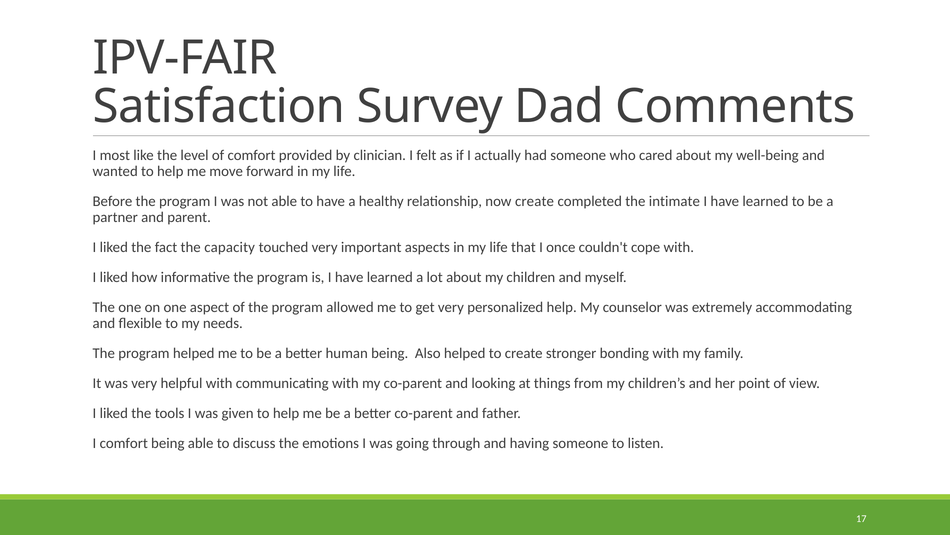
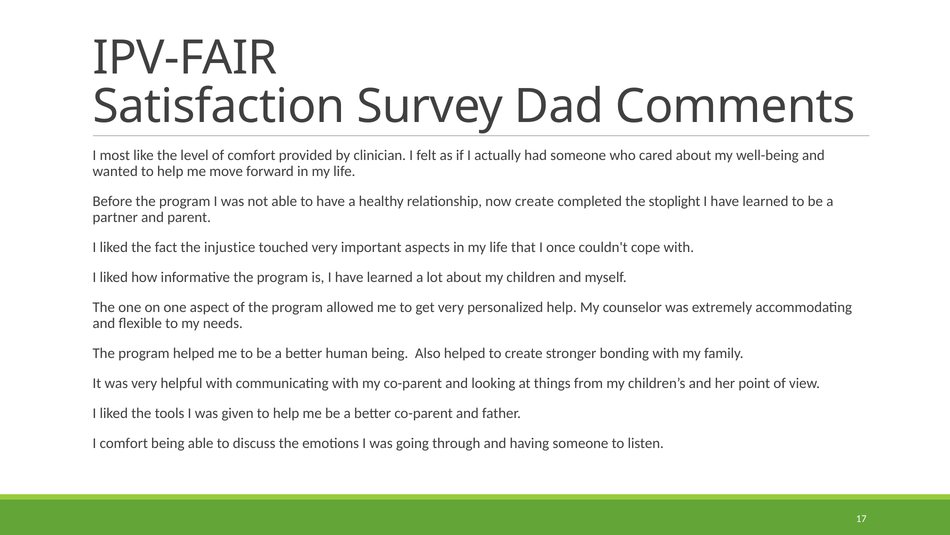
intimate: intimate -> stoplight
capacity: capacity -> injustice
